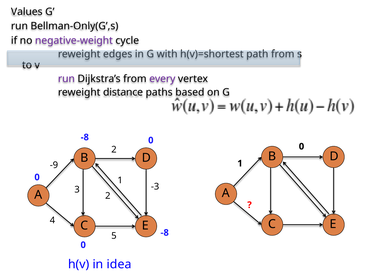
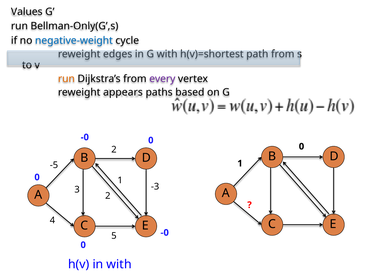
negative-weight colour: purple -> blue
run at (66, 79) colour: purple -> orange
distance: distance -> appears
-8 at (85, 137): -8 -> -0
-9: -9 -> -5
-8 at (165, 232): -8 -> -0
in idea: idea -> with
